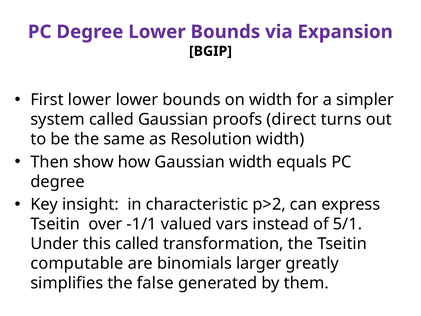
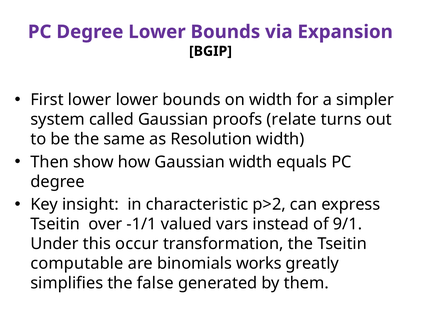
direct: direct -> relate
5/1: 5/1 -> 9/1
this called: called -> occur
larger: larger -> works
